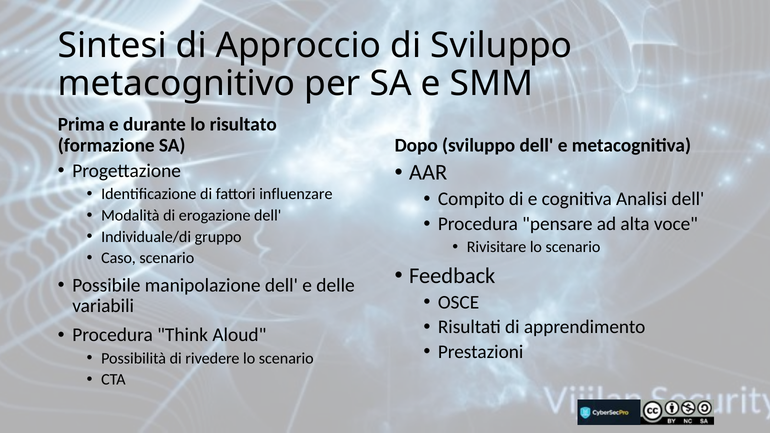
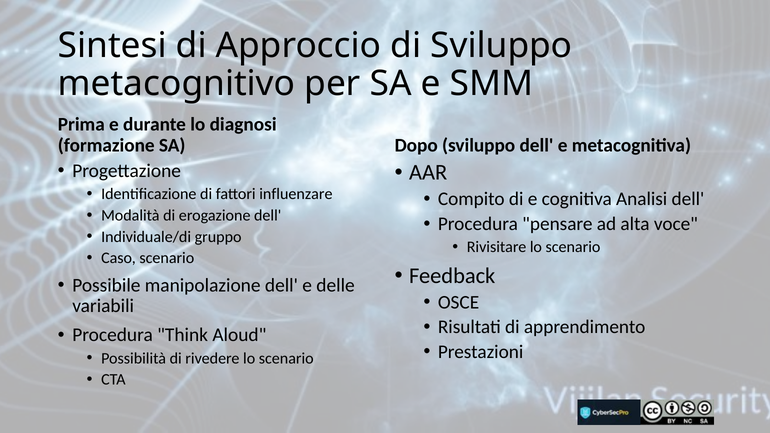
risultato: risultato -> diagnosi
